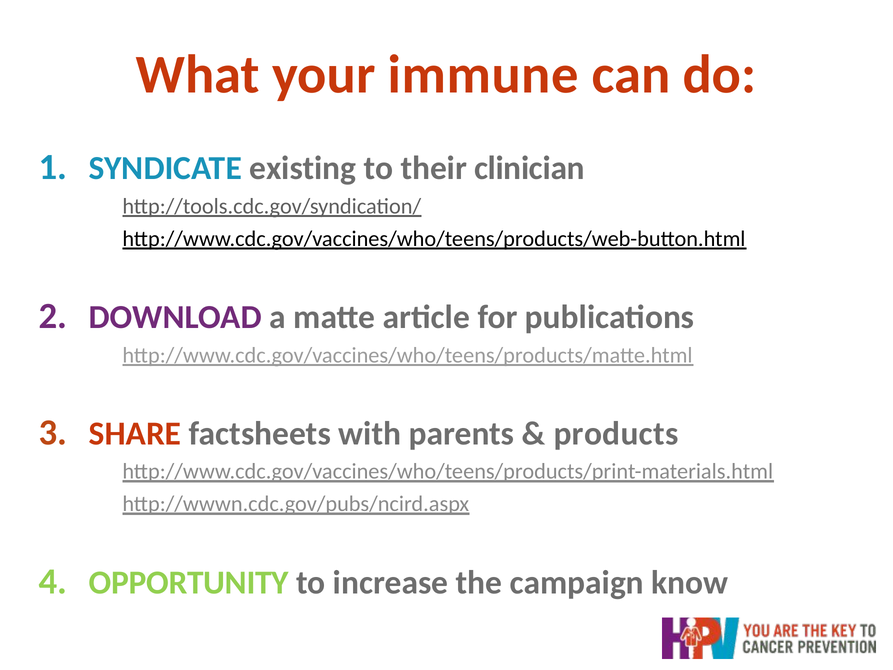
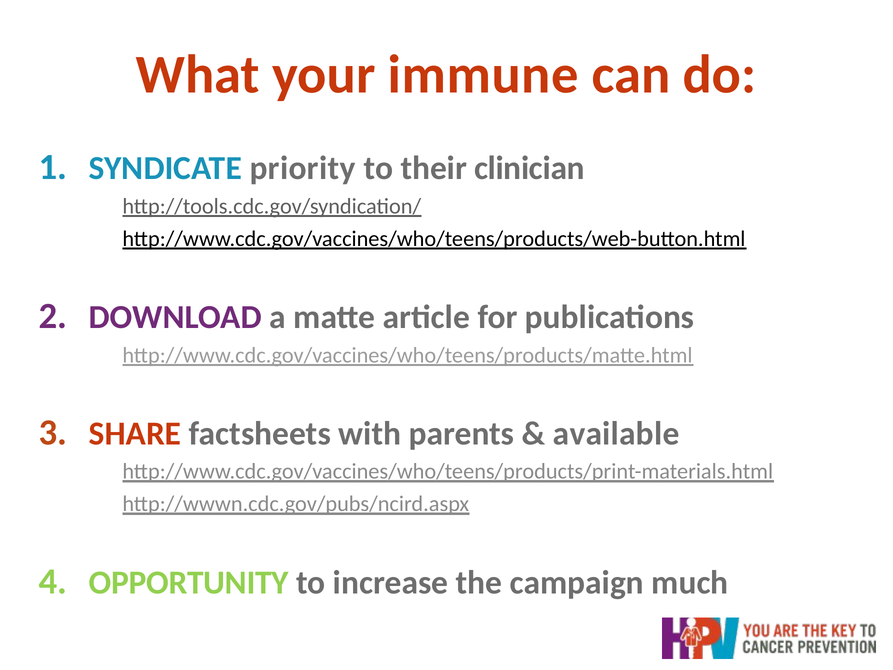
existing: existing -> priority
products: products -> available
know: know -> much
